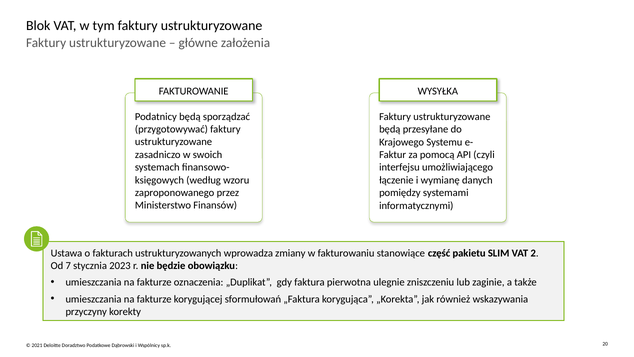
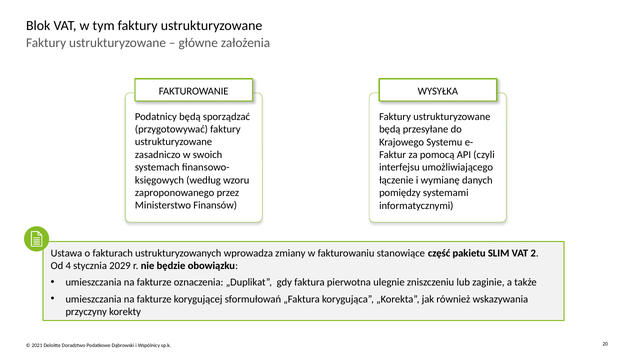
7: 7 -> 4
2023: 2023 -> 2029
